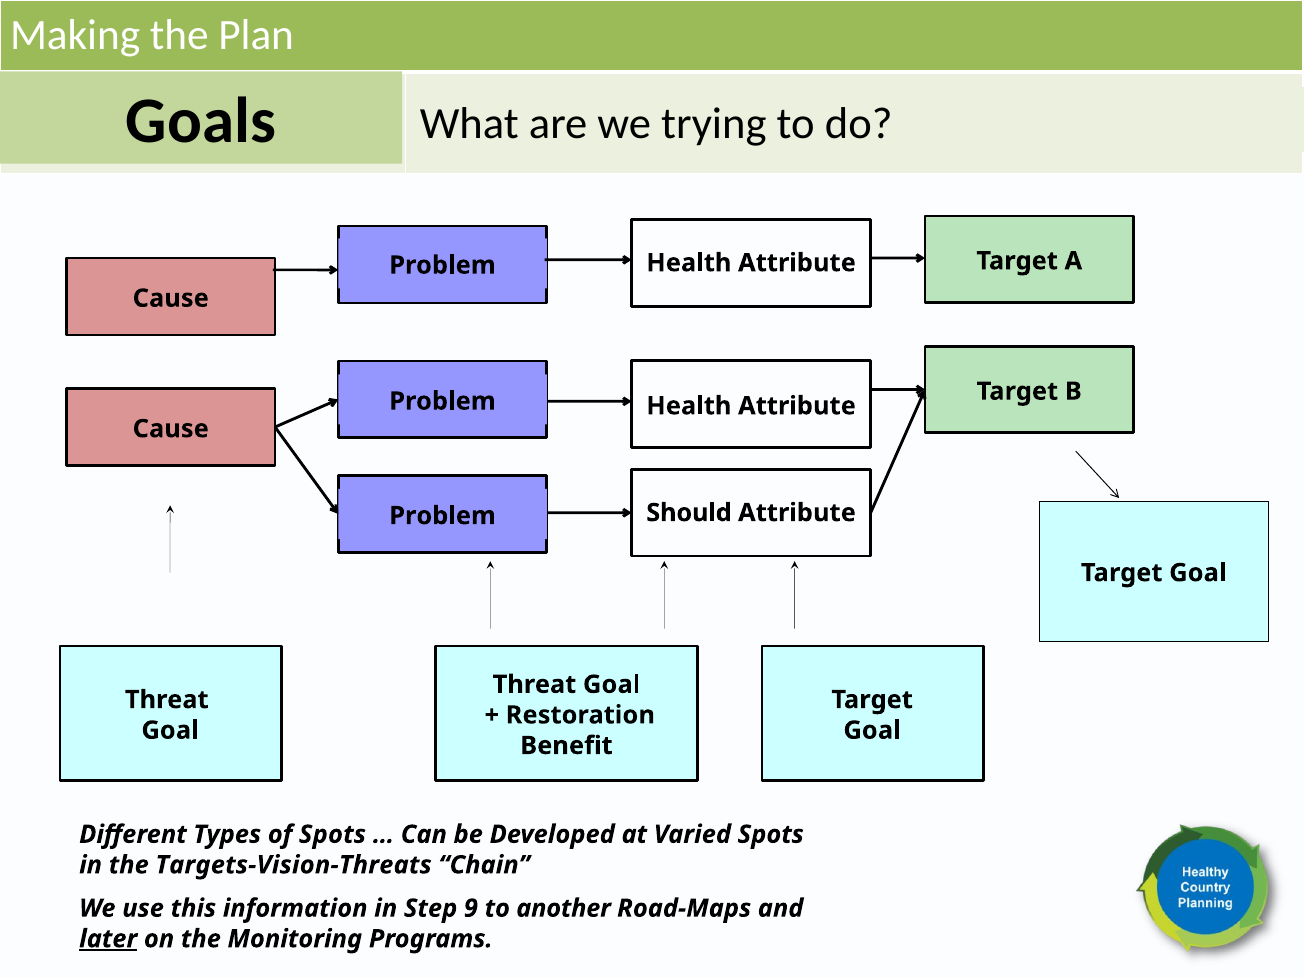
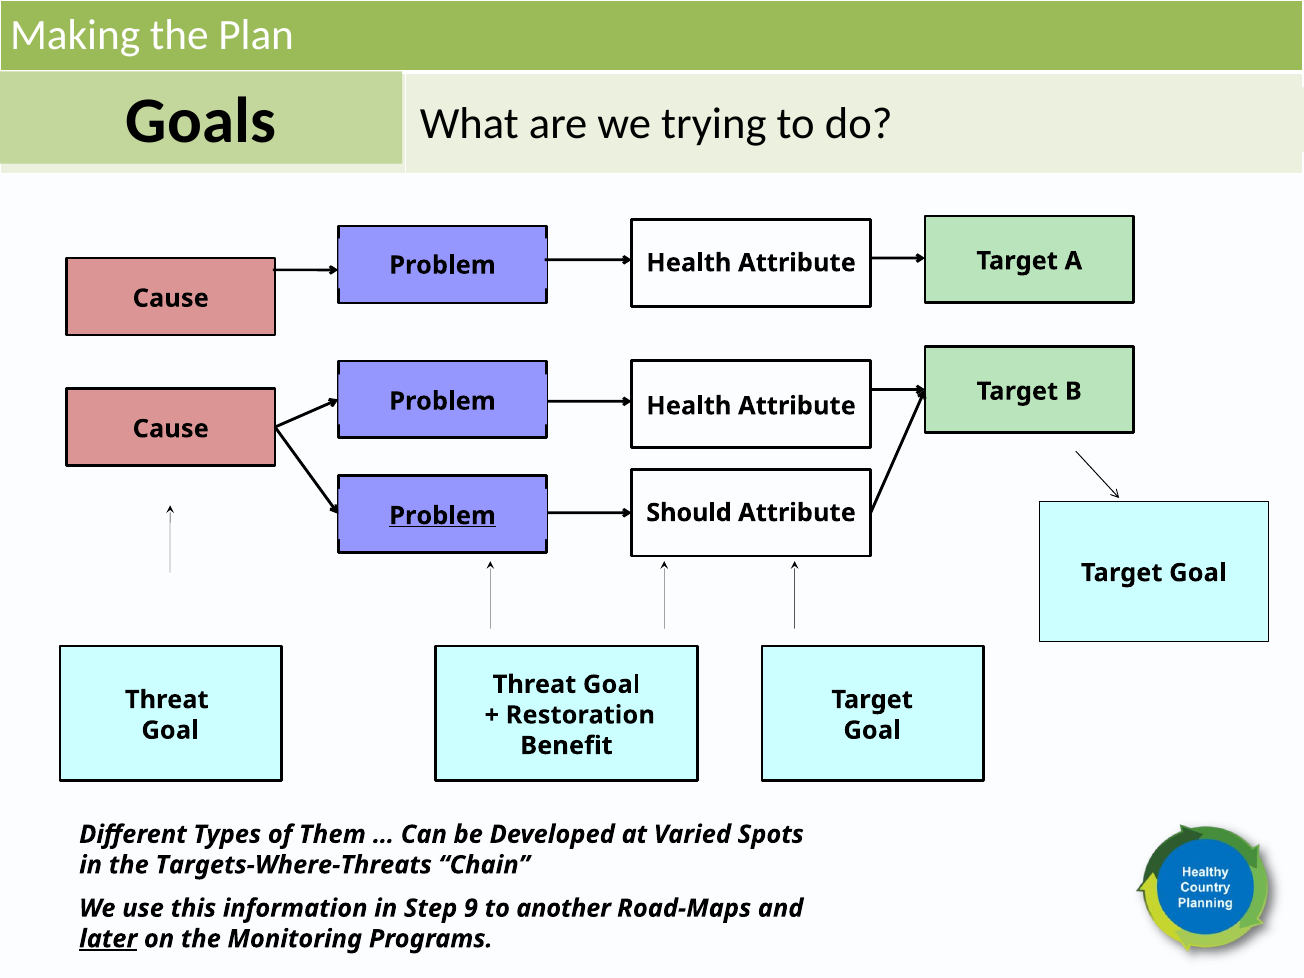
Problem at (443, 516) underline: none -> present
of Spots: Spots -> Them
Targets-Vision-Threats: Targets-Vision-Threats -> Targets-Where-Threats
